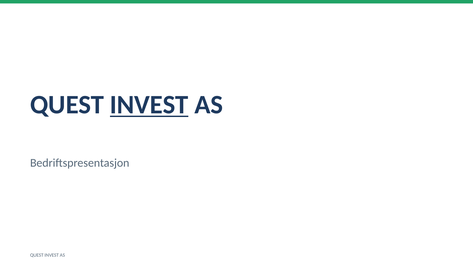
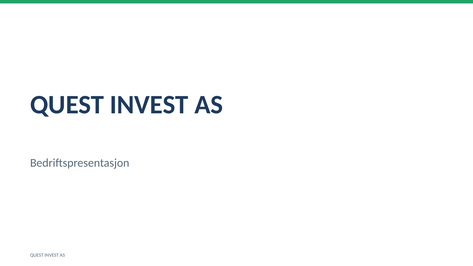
INVEST at (149, 105) underline: present -> none
